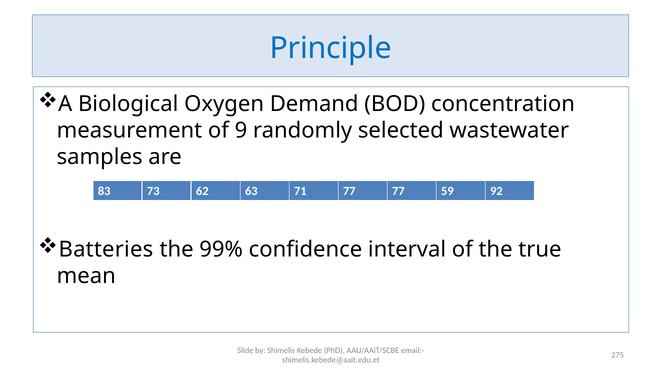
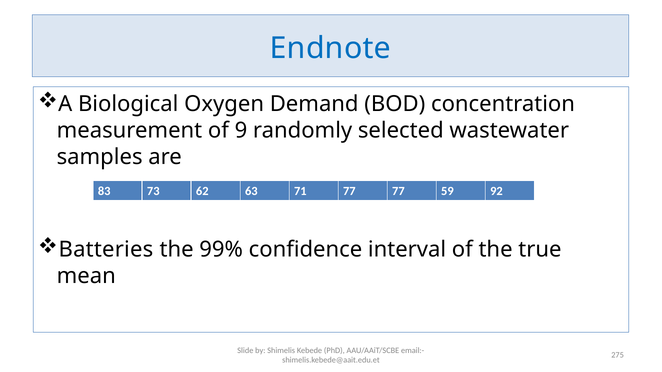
Principle: Principle -> Endnote
